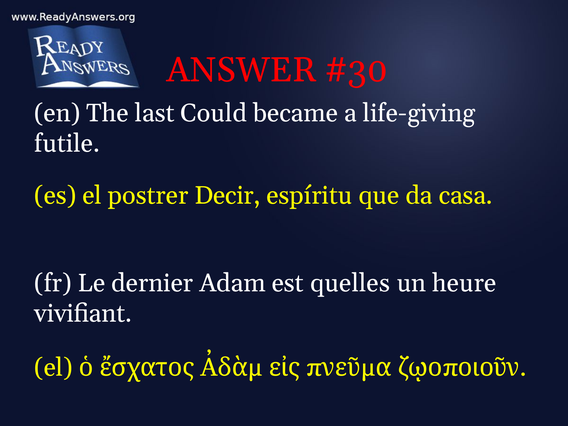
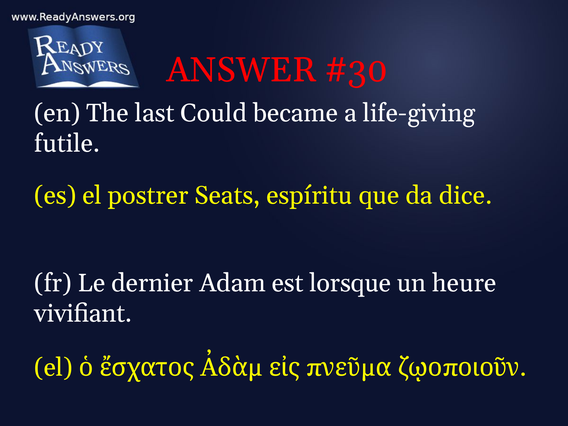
Decir: Decir -> Seats
casa: casa -> dice
quelles: quelles -> lorsque
